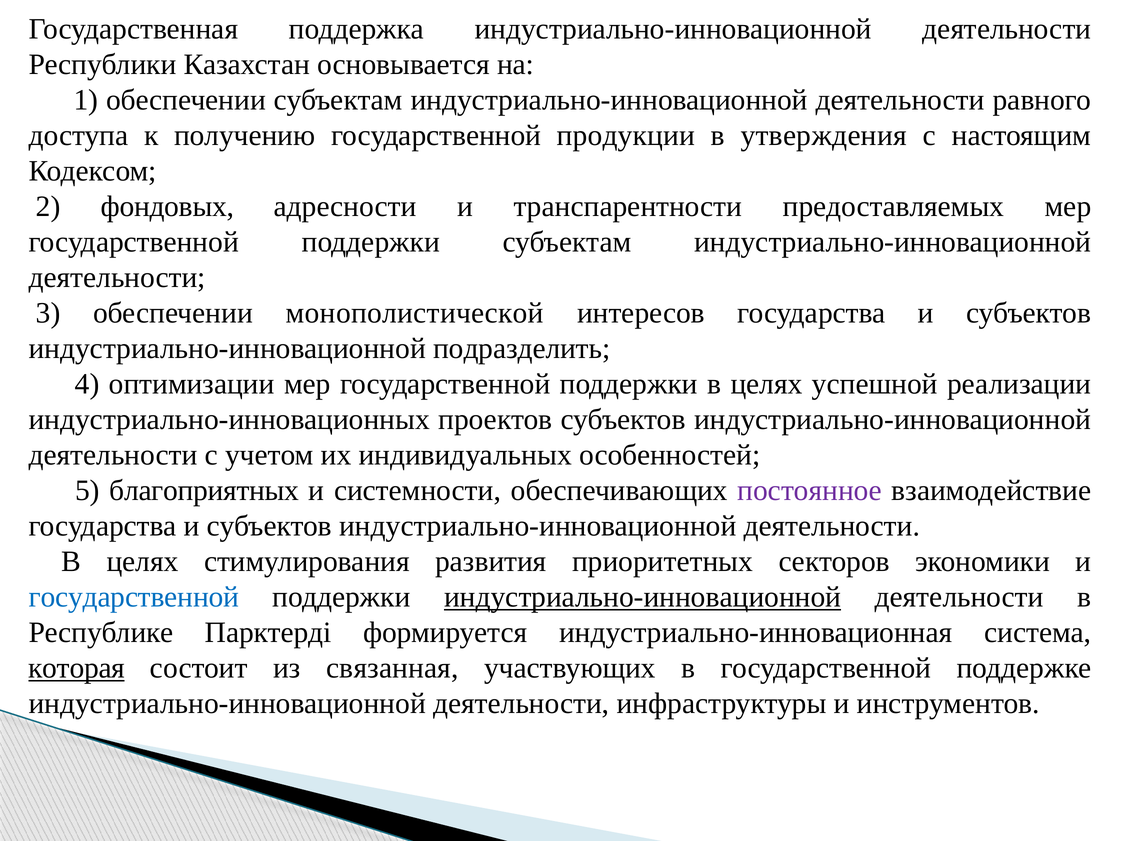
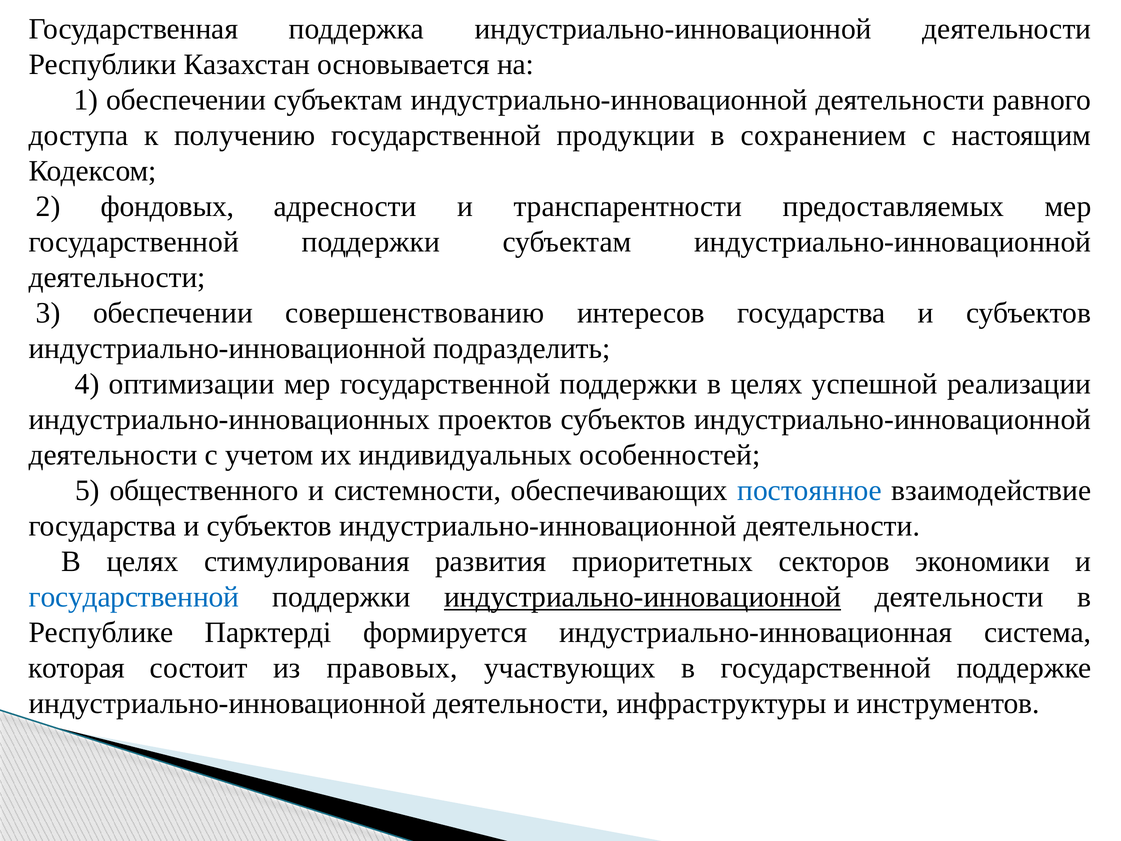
утверждения: утверждения -> сохранением
монополистической: монополистической -> совершенствованию
благоприятных: благоприятных -> общественного
постоянное colour: purple -> blue
которая underline: present -> none
связанная: связанная -> правовых
